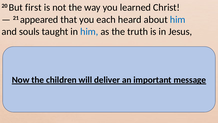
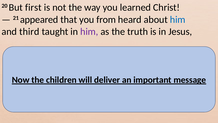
each: each -> from
souls: souls -> third
him at (89, 31) colour: blue -> purple
